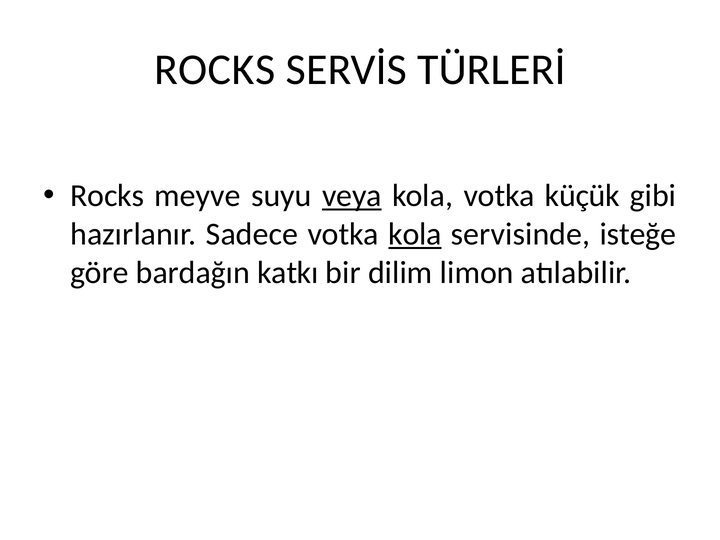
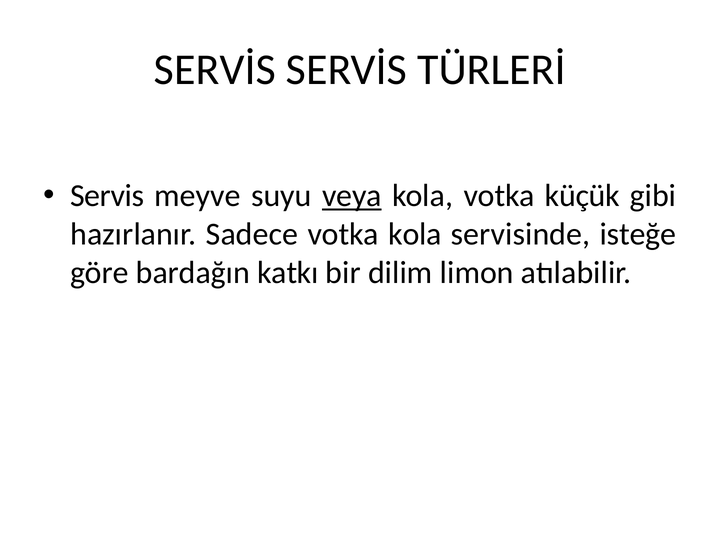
ROCKS at (215, 70): ROCKS -> SERVİS
Rocks at (107, 196): Rocks -> Servis
kola at (415, 234) underline: present -> none
